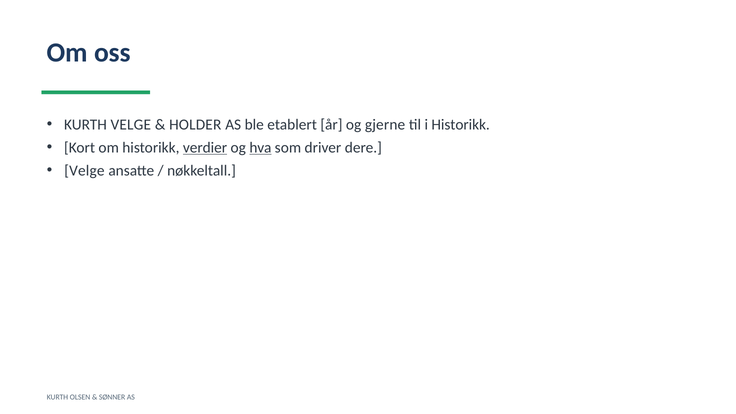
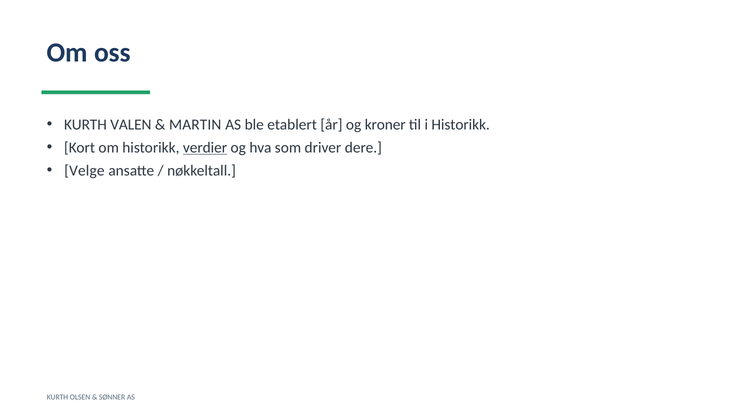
KURTH VELGE: VELGE -> VALEN
HOLDER: HOLDER -> MARTIN
gjerne: gjerne -> kroner
hva underline: present -> none
